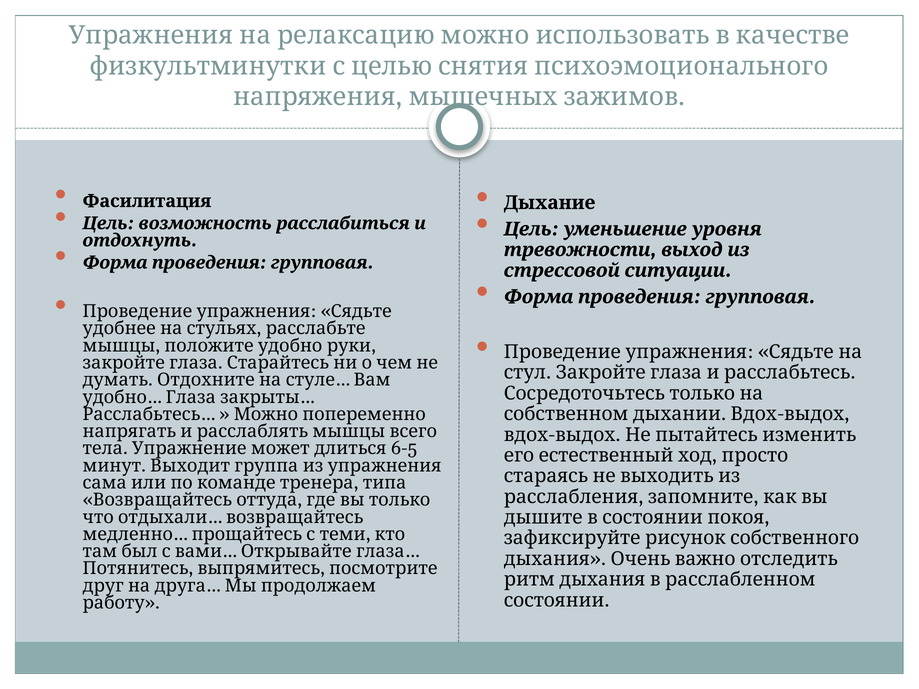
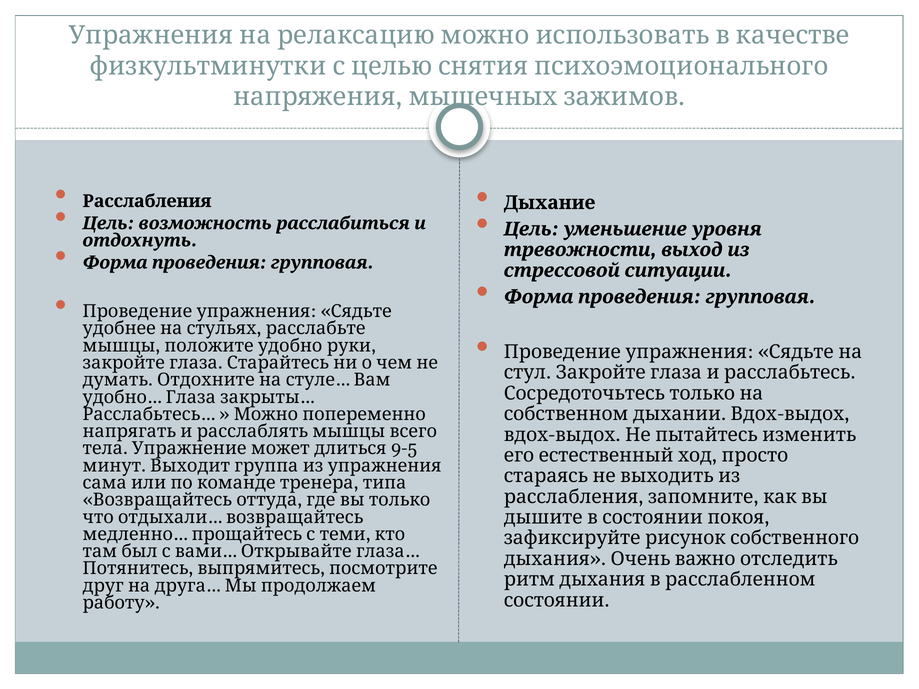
Фасилитация at (147, 201): Фасилитация -> Расслабления
6-5: 6-5 -> 9-5
